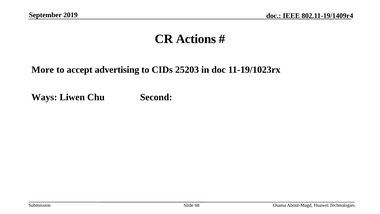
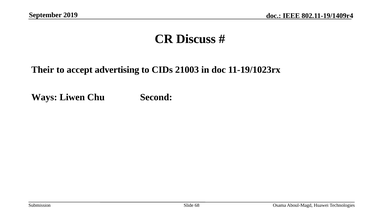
Actions: Actions -> Discuss
More: More -> Their
25203: 25203 -> 21003
